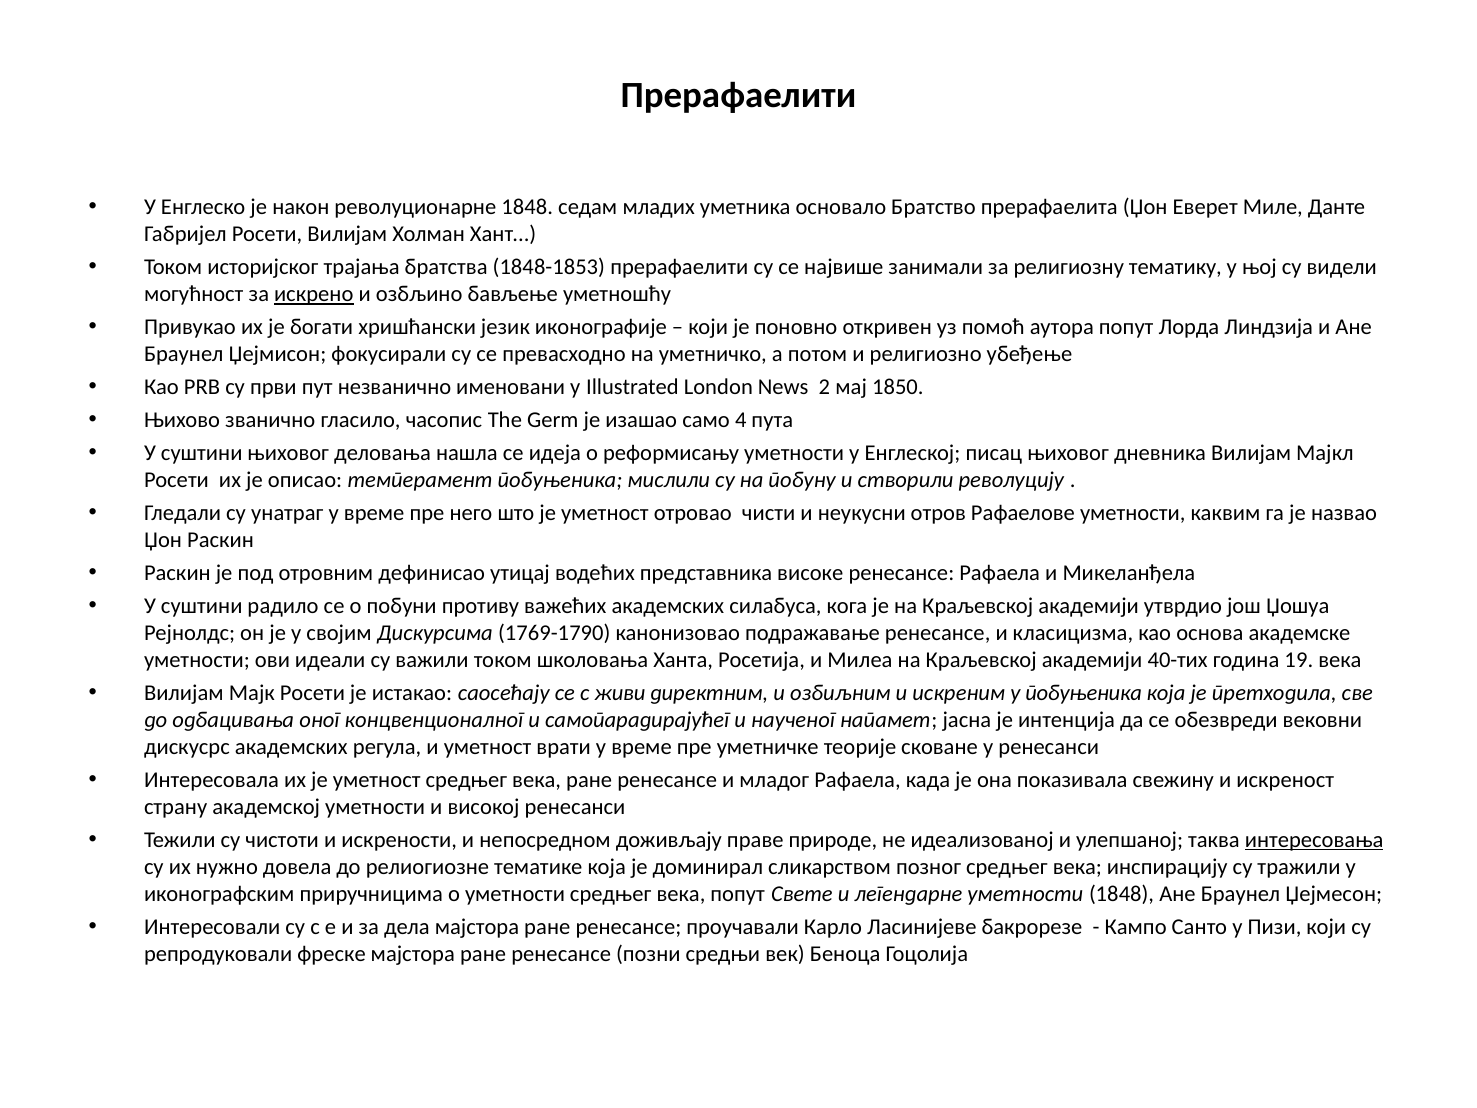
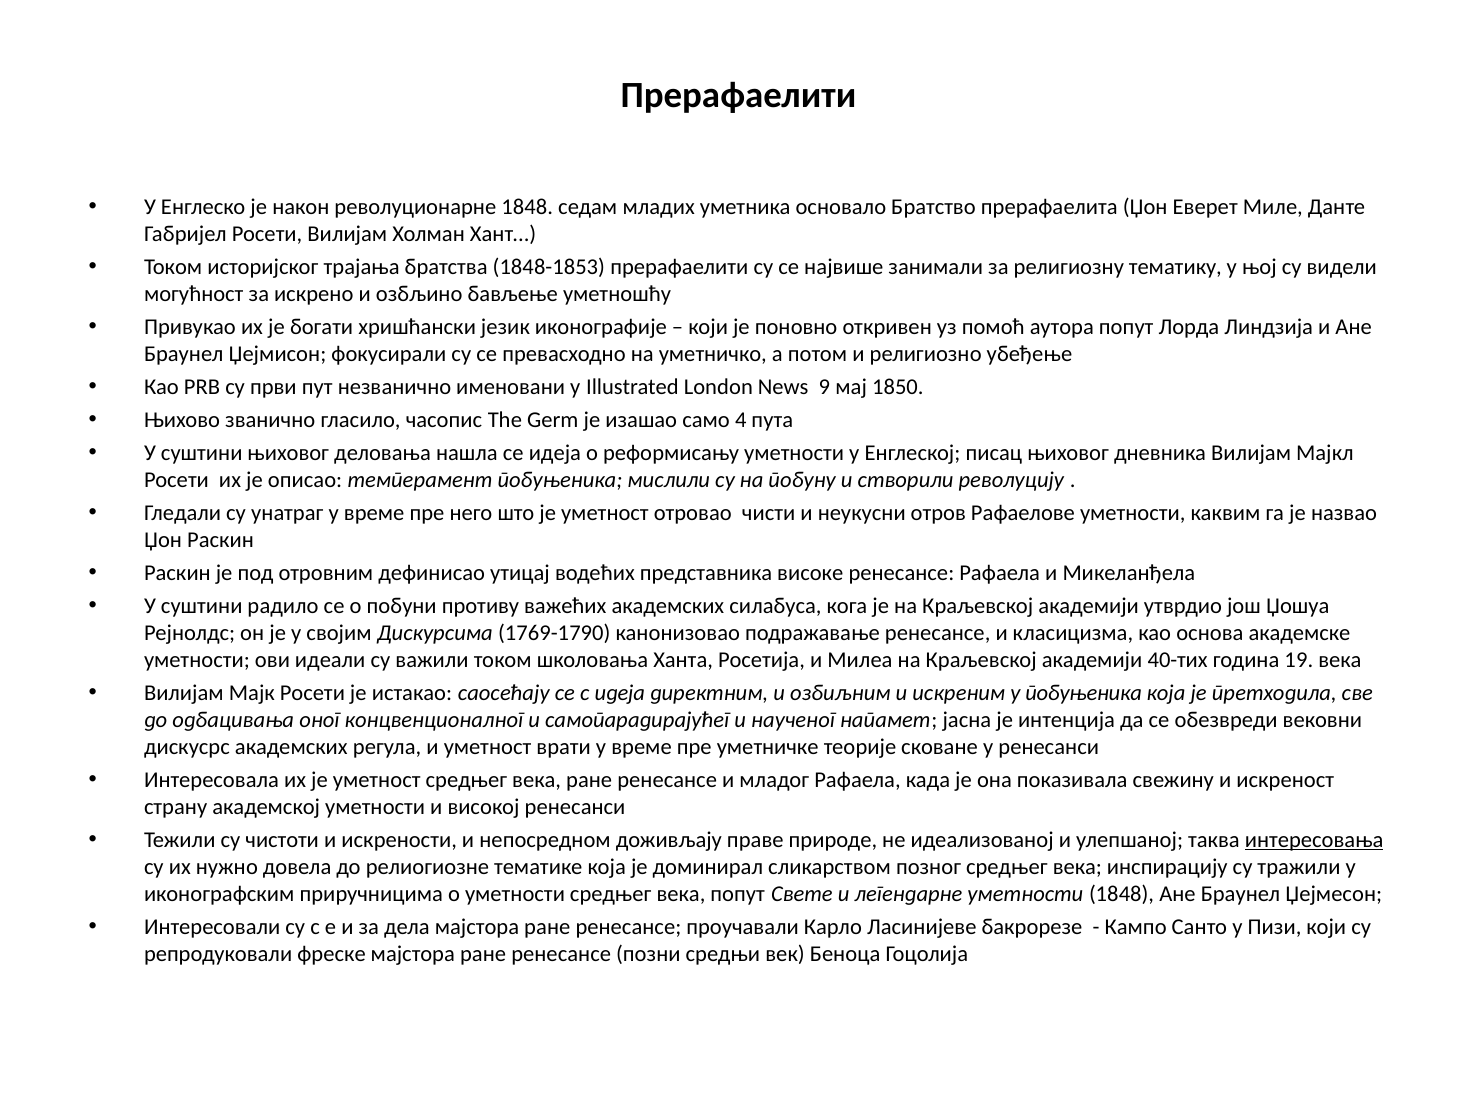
искрено underline: present -> none
2: 2 -> 9
с живи: живи -> идеја
